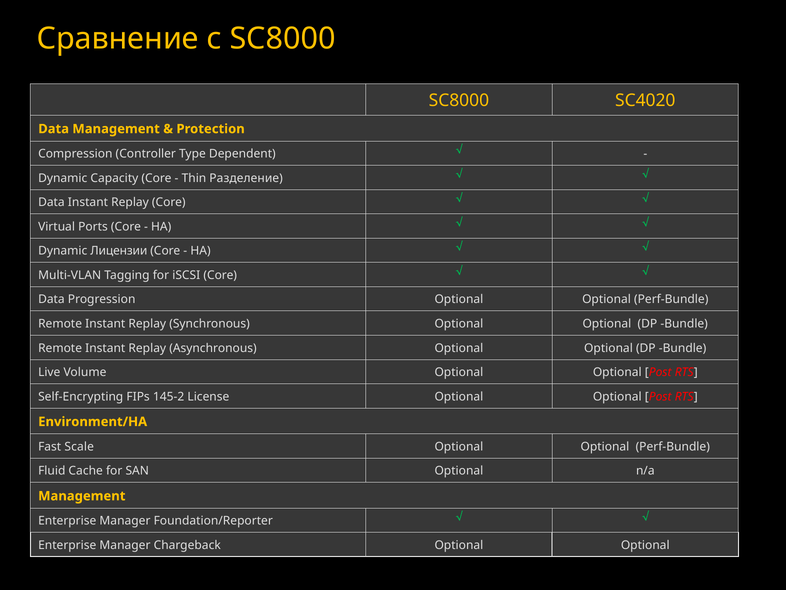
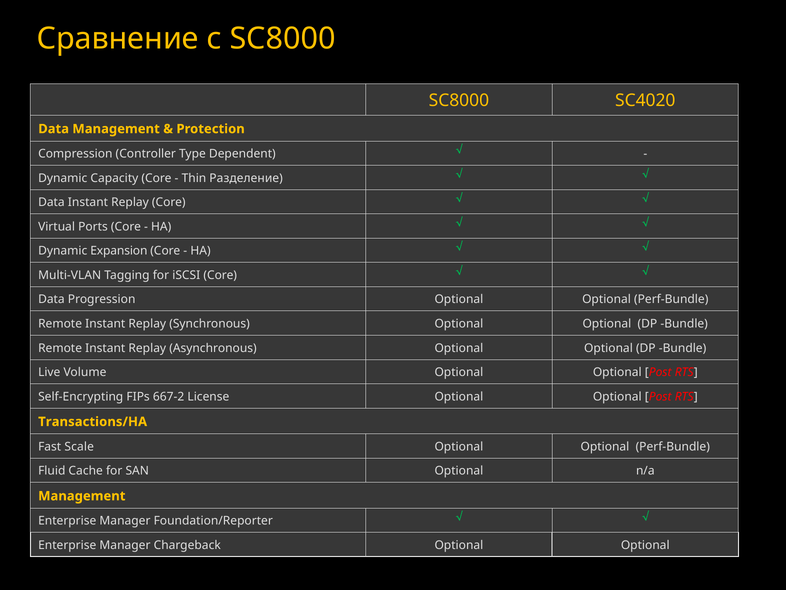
Лицензии: Лицензии -> Expansion
145-2: 145-2 -> 667-2
Environment/HA: Environment/HA -> Transactions/HA
